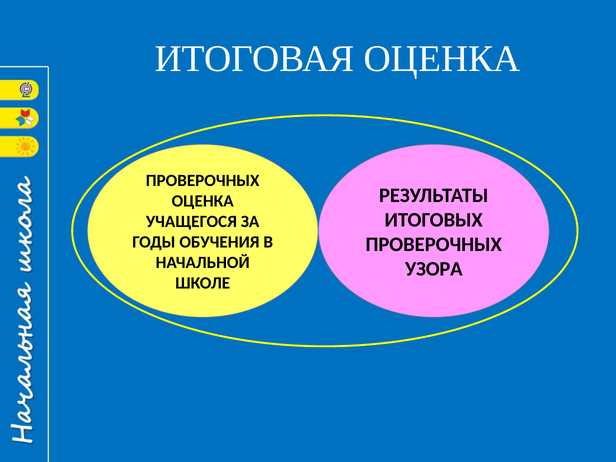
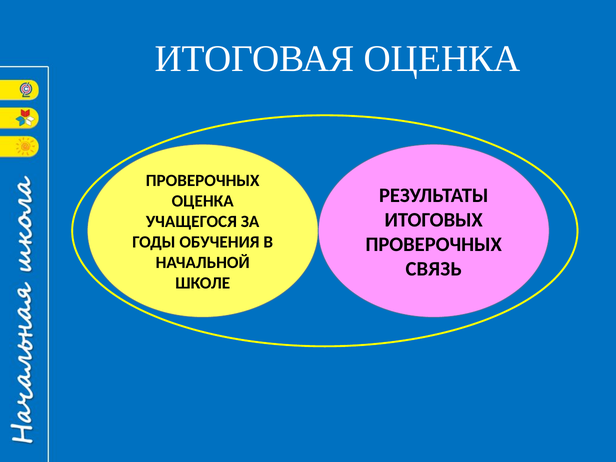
УЗОРА: УЗОРА -> СВЯЗЬ
